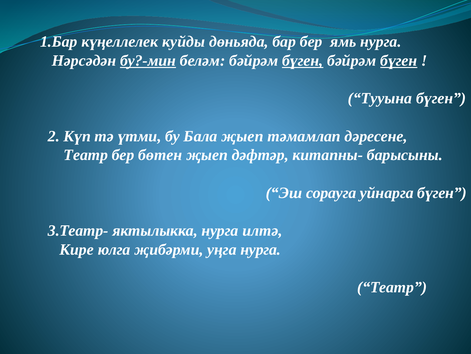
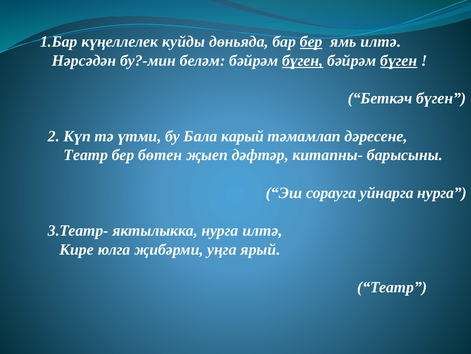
бер at (311, 42) underline: none -> present
ямь нурга: нурга -> илтә
бу?-мин underline: present -> none
Тууына: Тууына -> Беткәч
Бала җыеп: җыеп -> карый
уйнарга бүген: бүген -> нурга
уңга нурга: нурга -> ярый
